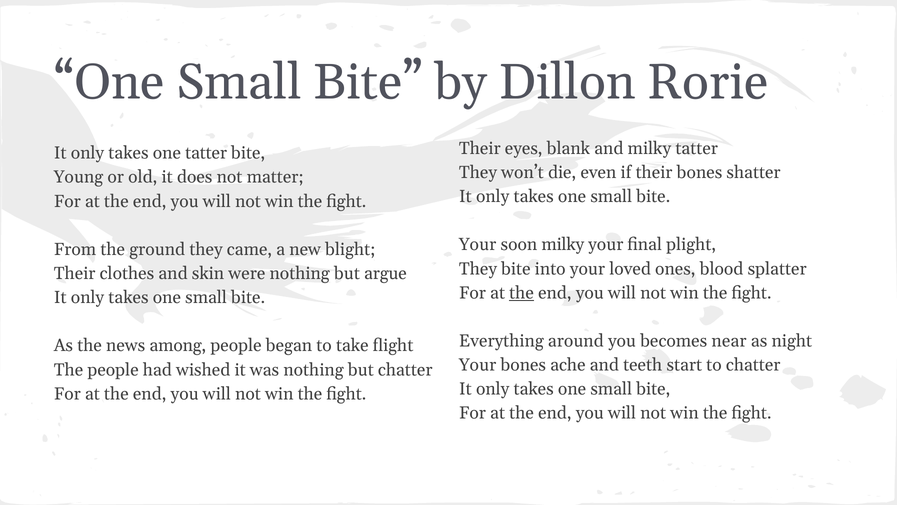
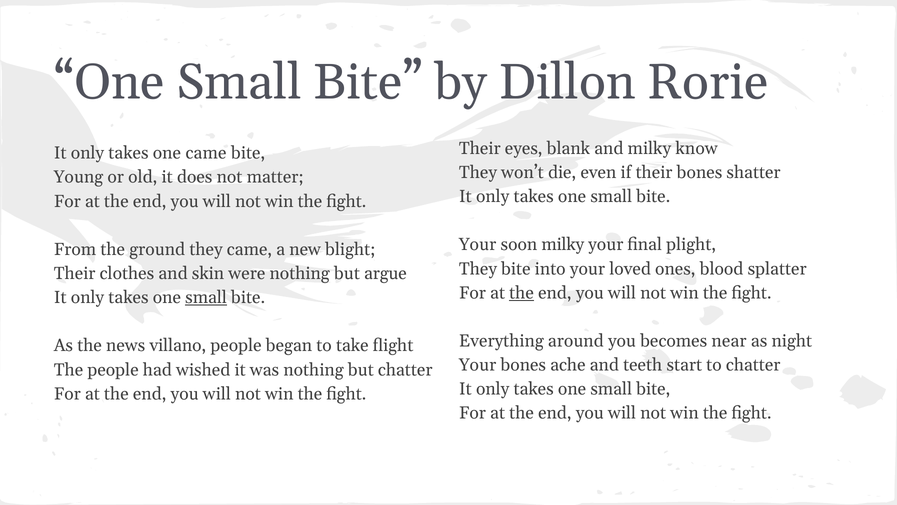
milky tatter: tatter -> know
one tatter: tatter -> came
small at (206, 297) underline: none -> present
among: among -> villano
